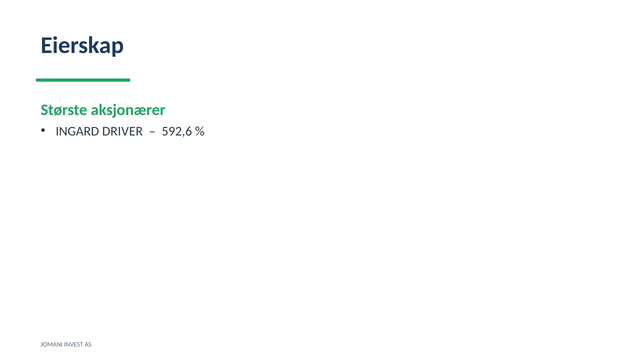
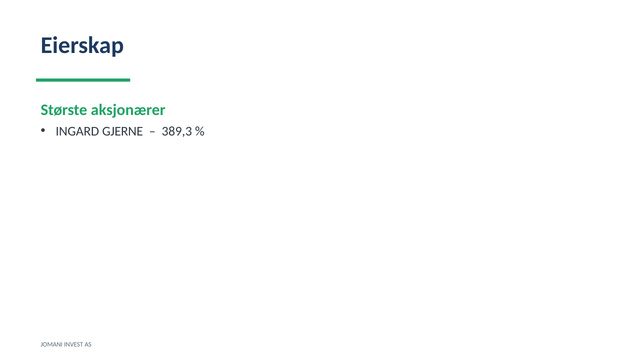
DRIVER: DRIVER -> GJERNE
592,6: 592,6 -> 389,3
